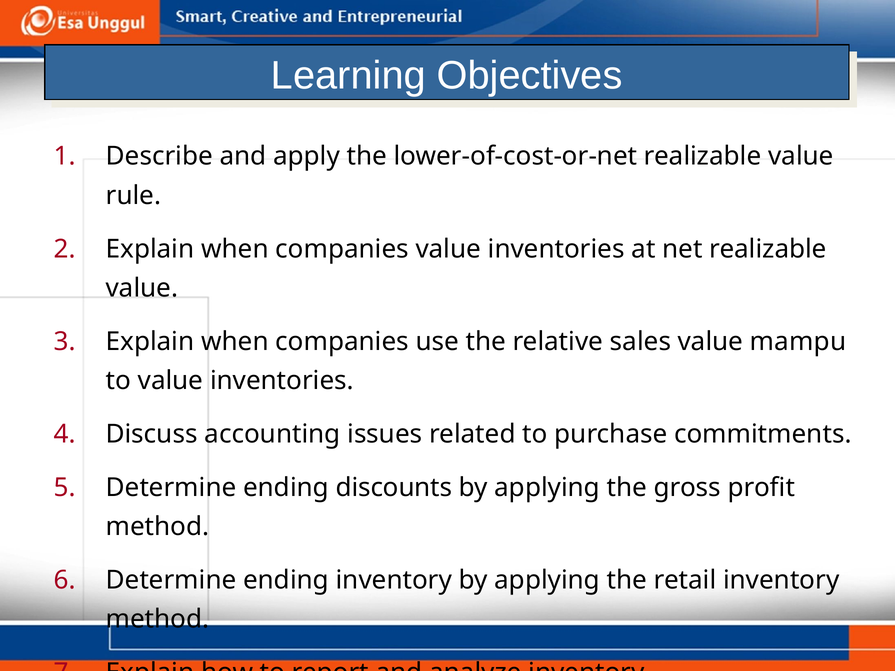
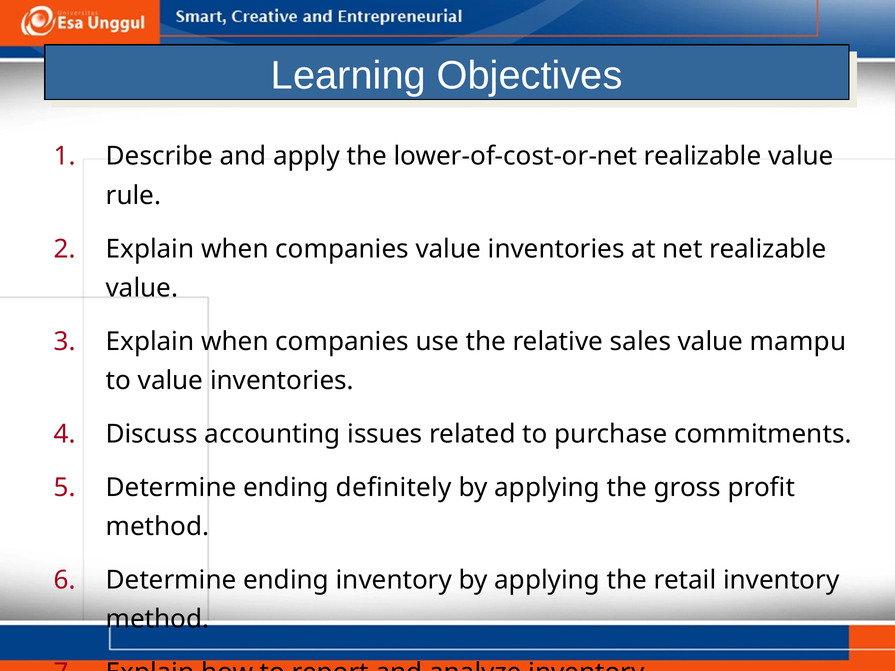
discounts: discounts -> definitely
